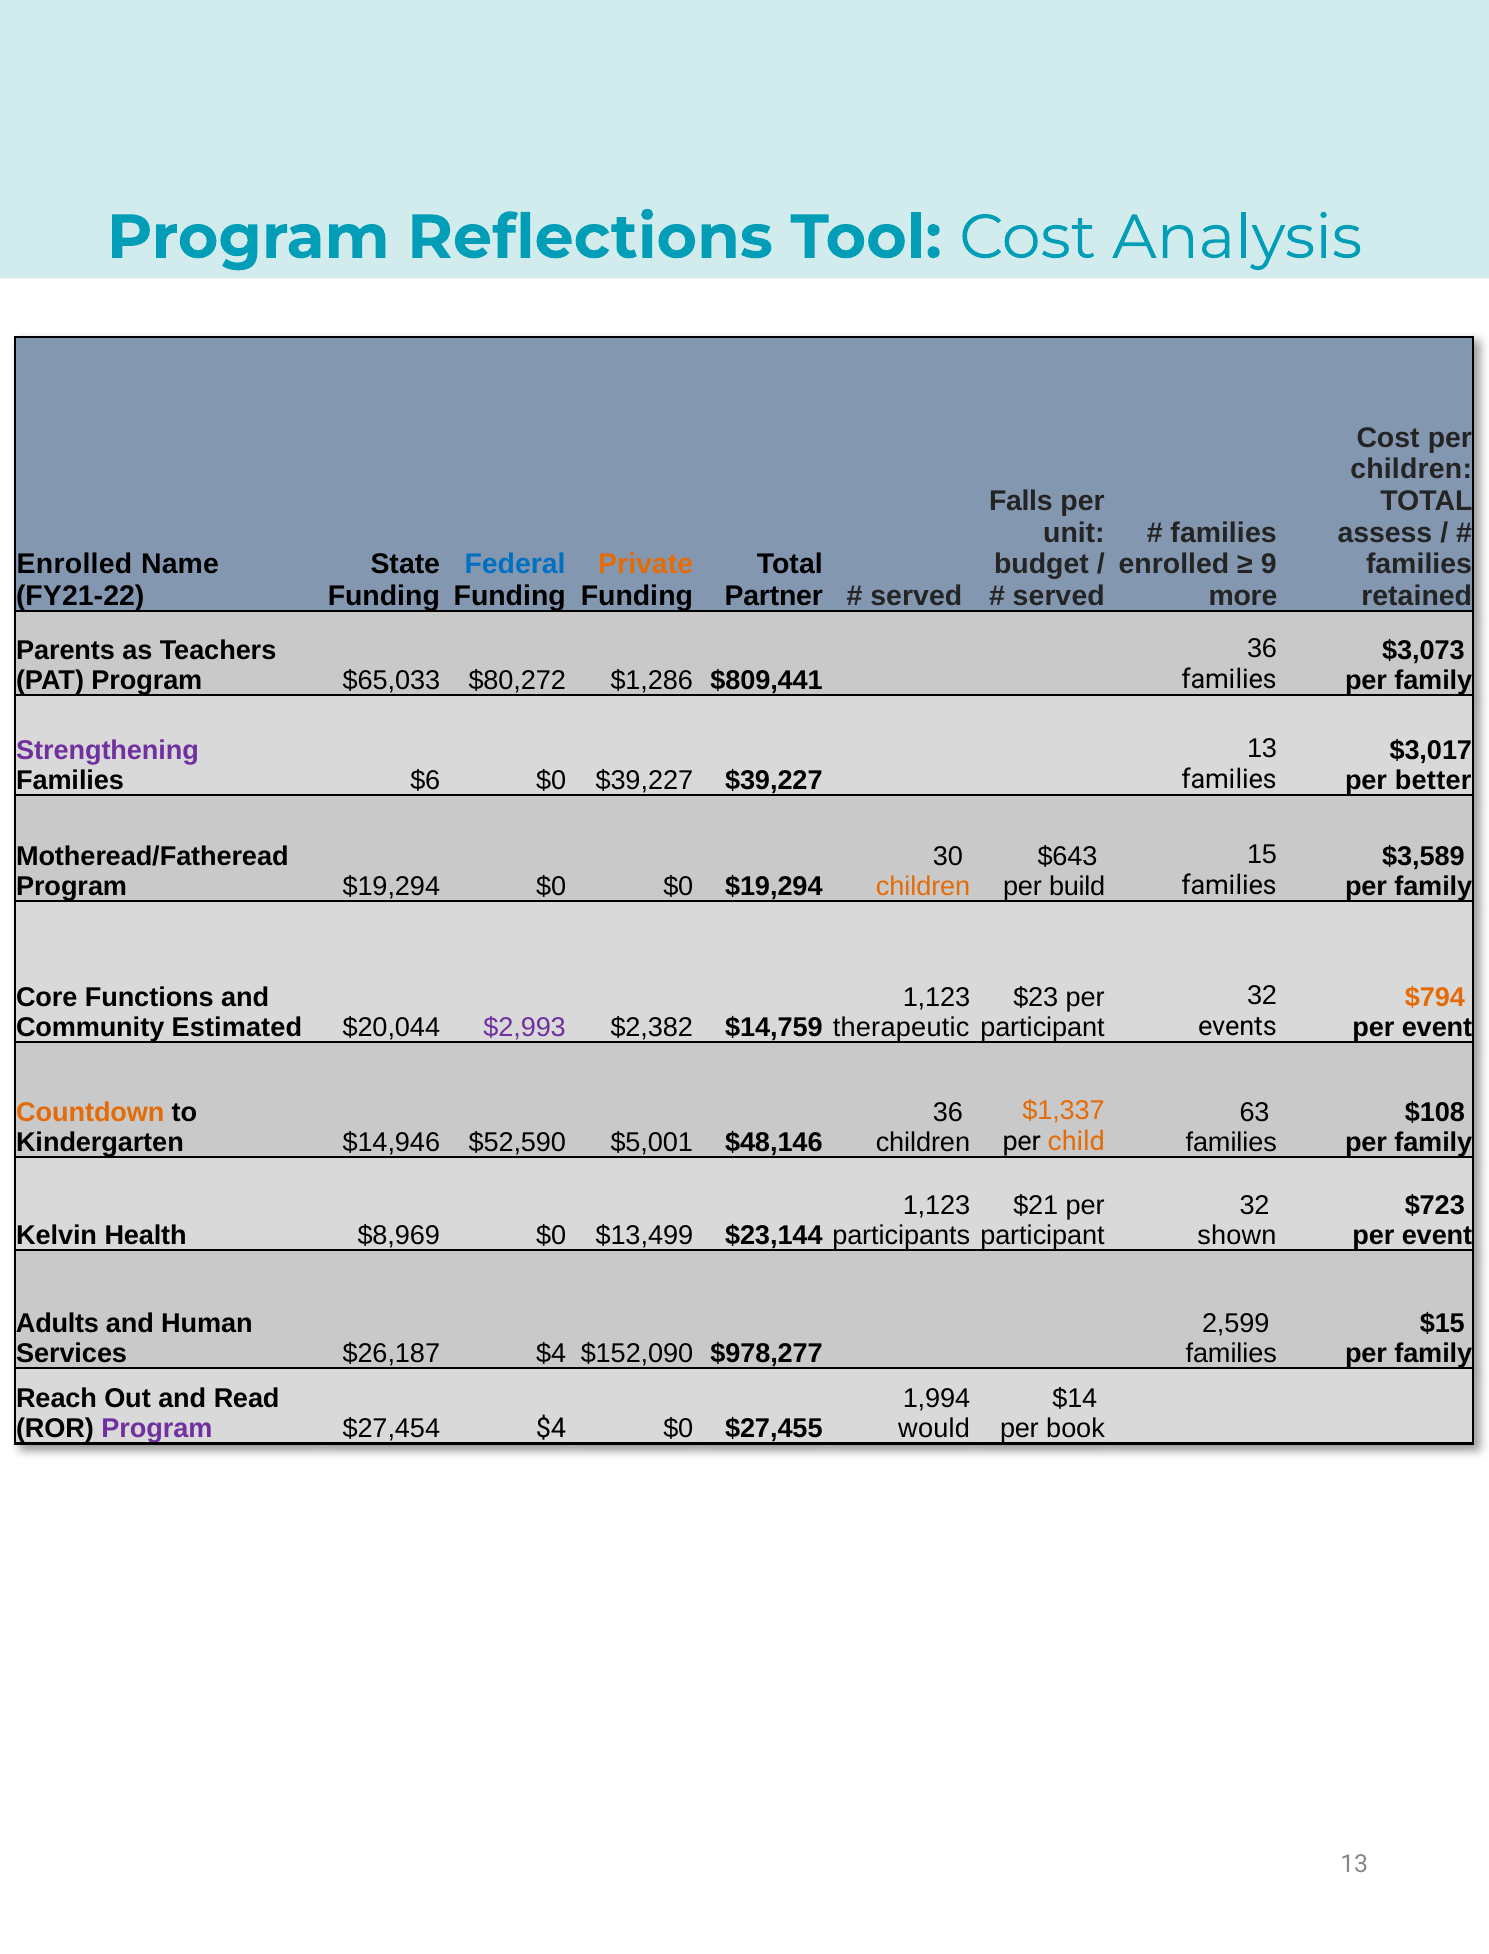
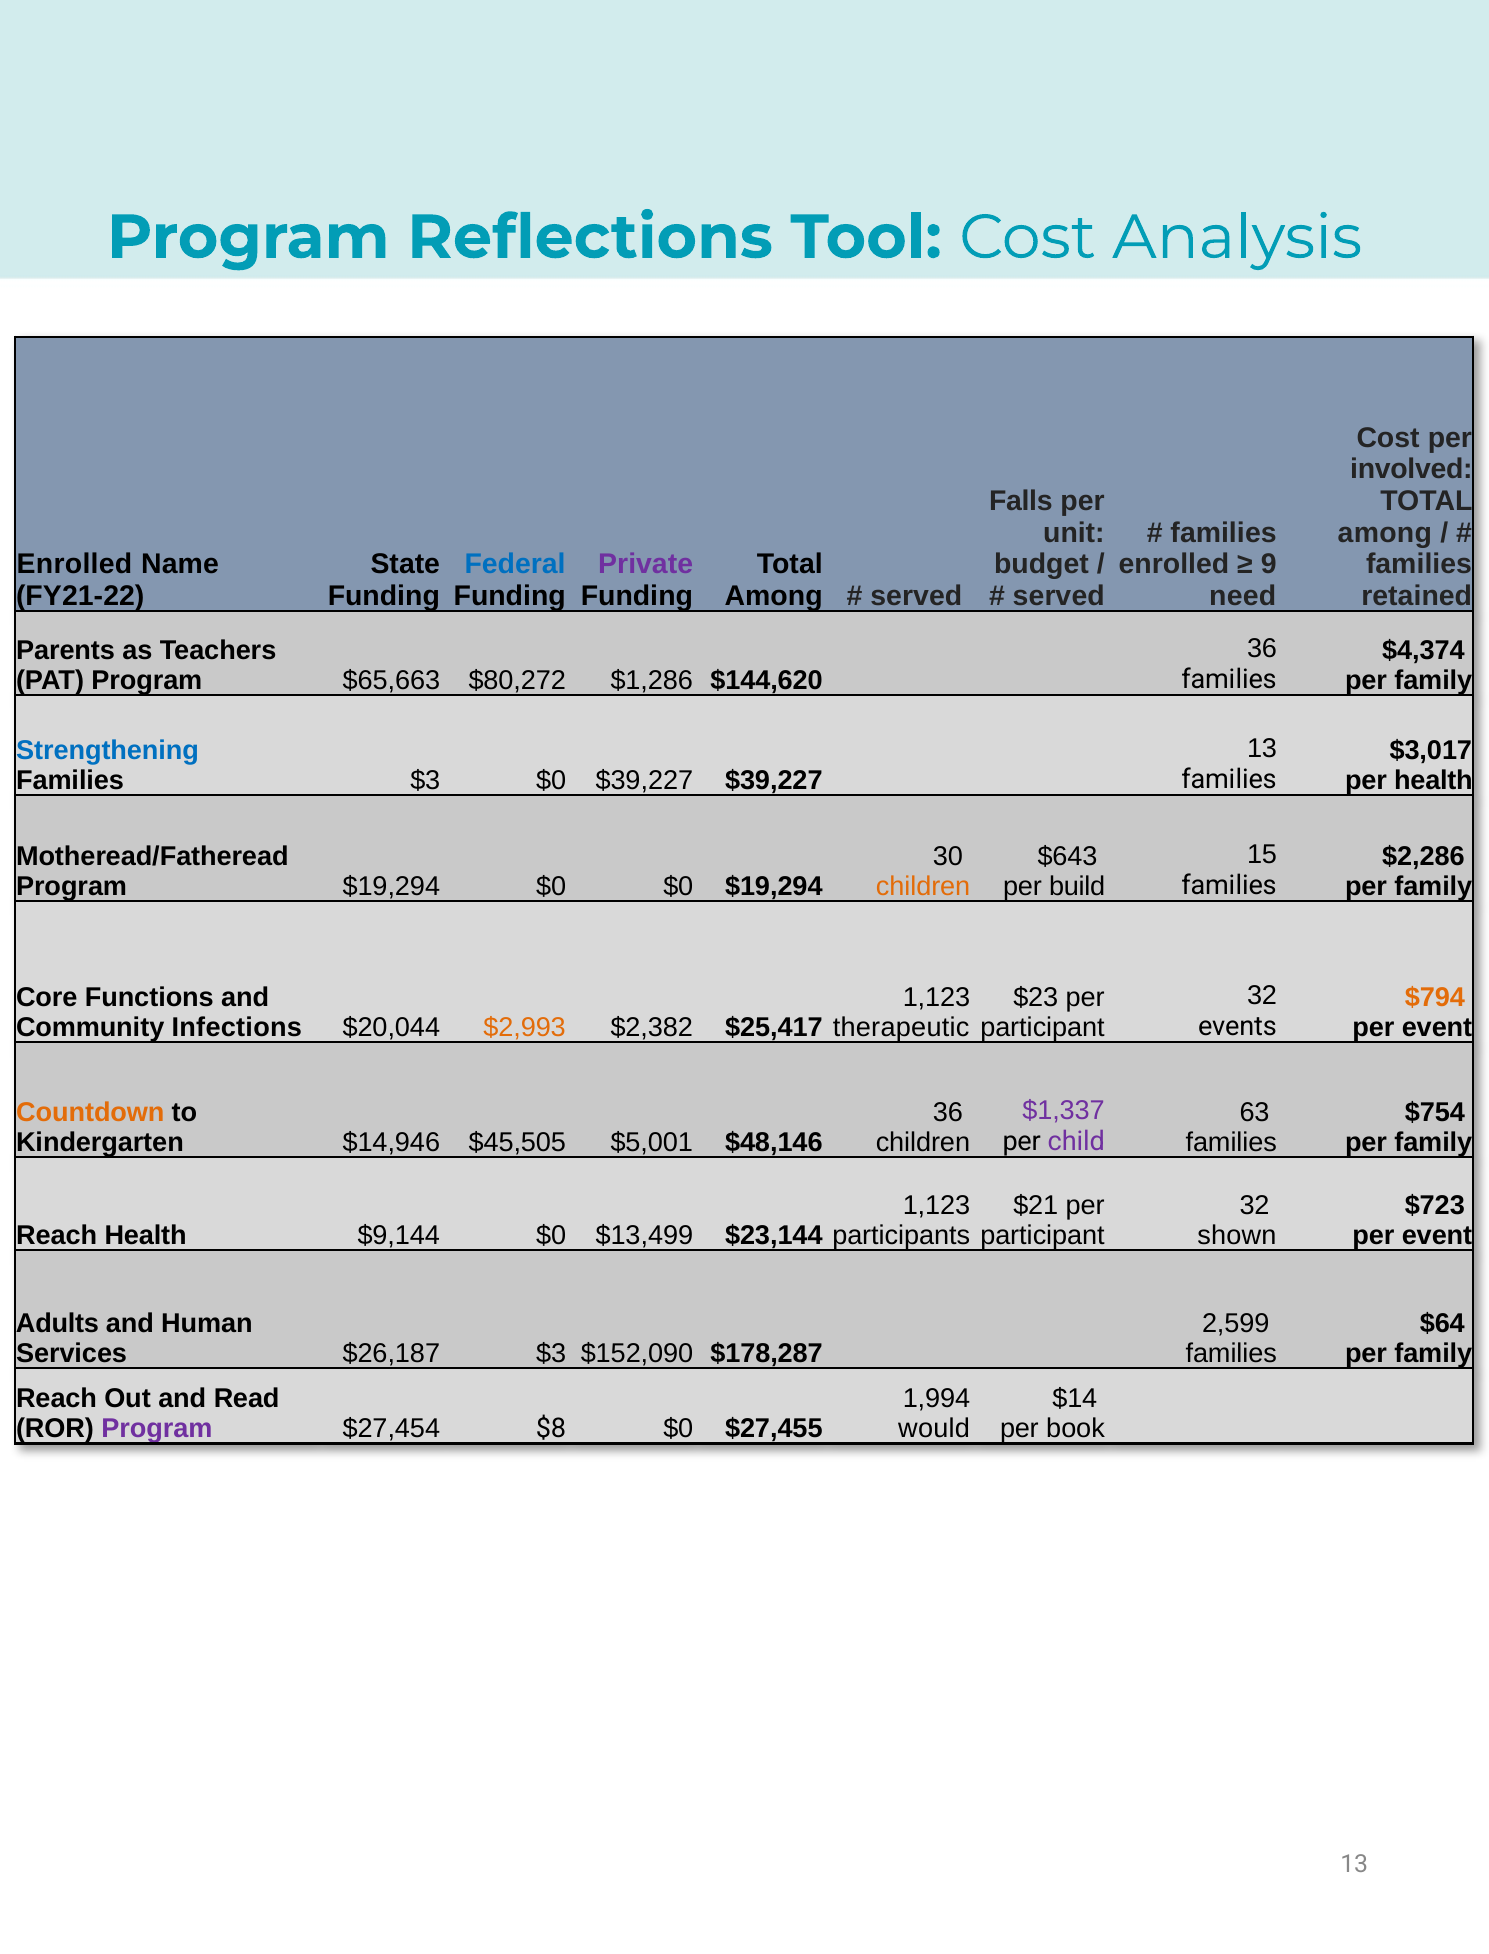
children at (1411, 469): children -> involved
assess at (1385, 533): assess -> among
Private colour: orange -> purple
Partner at (774, 596): Partner -> Among
more: more -> need
$3,073: $3,073 -> $4,374
$65,033: $65,033 -> $65,663
$809,441: $809,441 -> $144,620
Strengthening colour: purple -> blue
Families $6: $6 -> $3
per better: better -> health
$3,589: $3,589 -> $2,286
Estimated: Estimated -> Infections
$2,993 colour: purple -> orange
$14,759: $14,759 -> $25,417
$1,337 colour: orange -> purple
$108: $108 -> $754
$52,590: $52,590 -> $45,505
child colour: orange -> purple
Kelvin at (57, 1236): Kelvin -> Reach
$8,969: $8,969 -> $9,144
$15: $15 -> $64
$26,187 $4: $4 -> $3
$978,277: $978,277 -> $178,287
$27,454 $4: $4 -> $8
